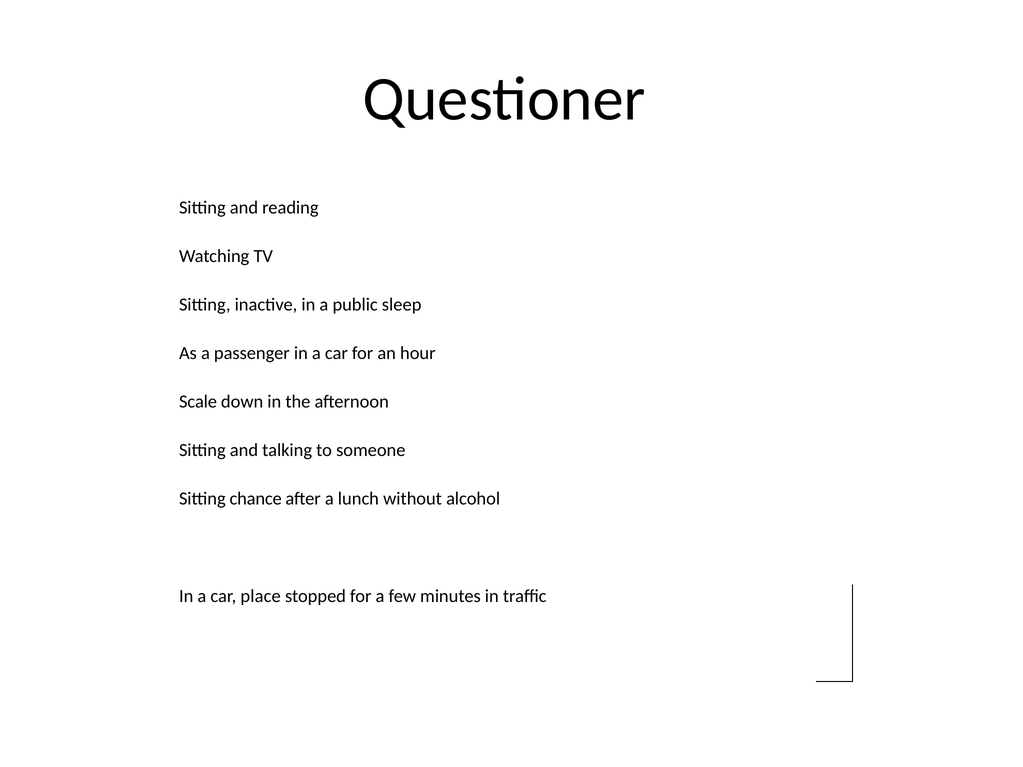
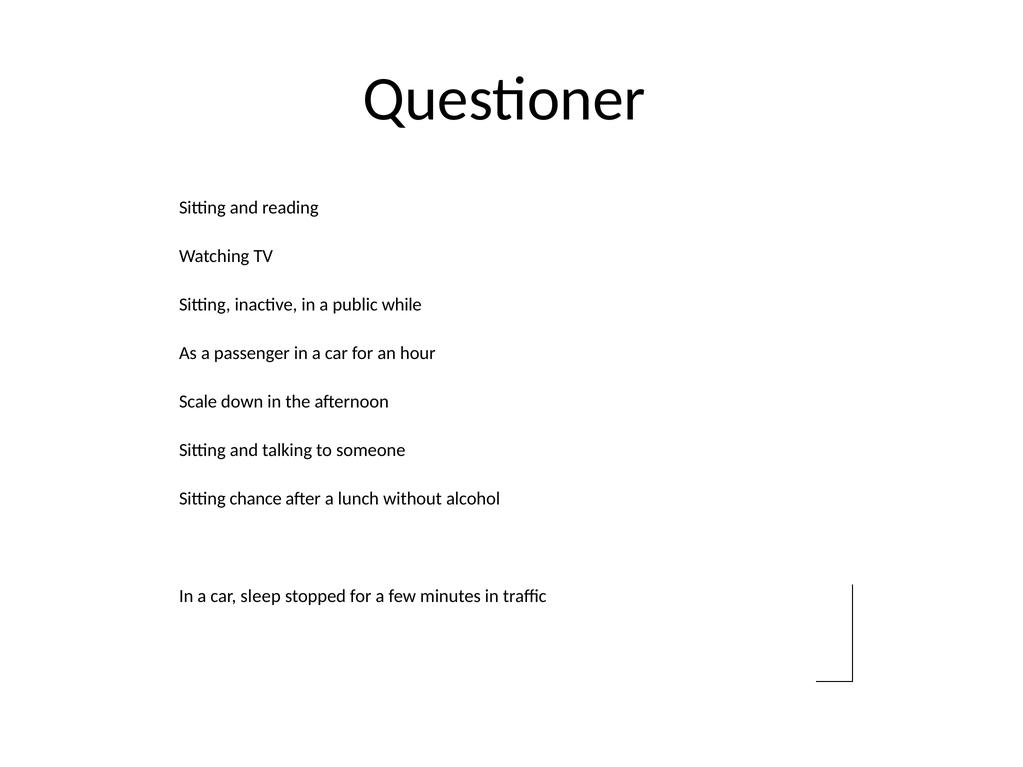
sleep: sleep -> while
place: place -> sleep
